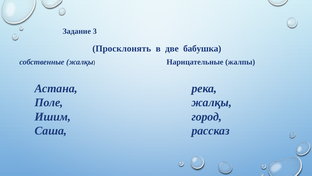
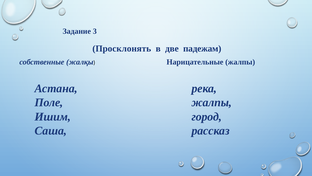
бабушка: бабушка -> падежам
жалқы at (212, 102): жалқы -> жалпы
